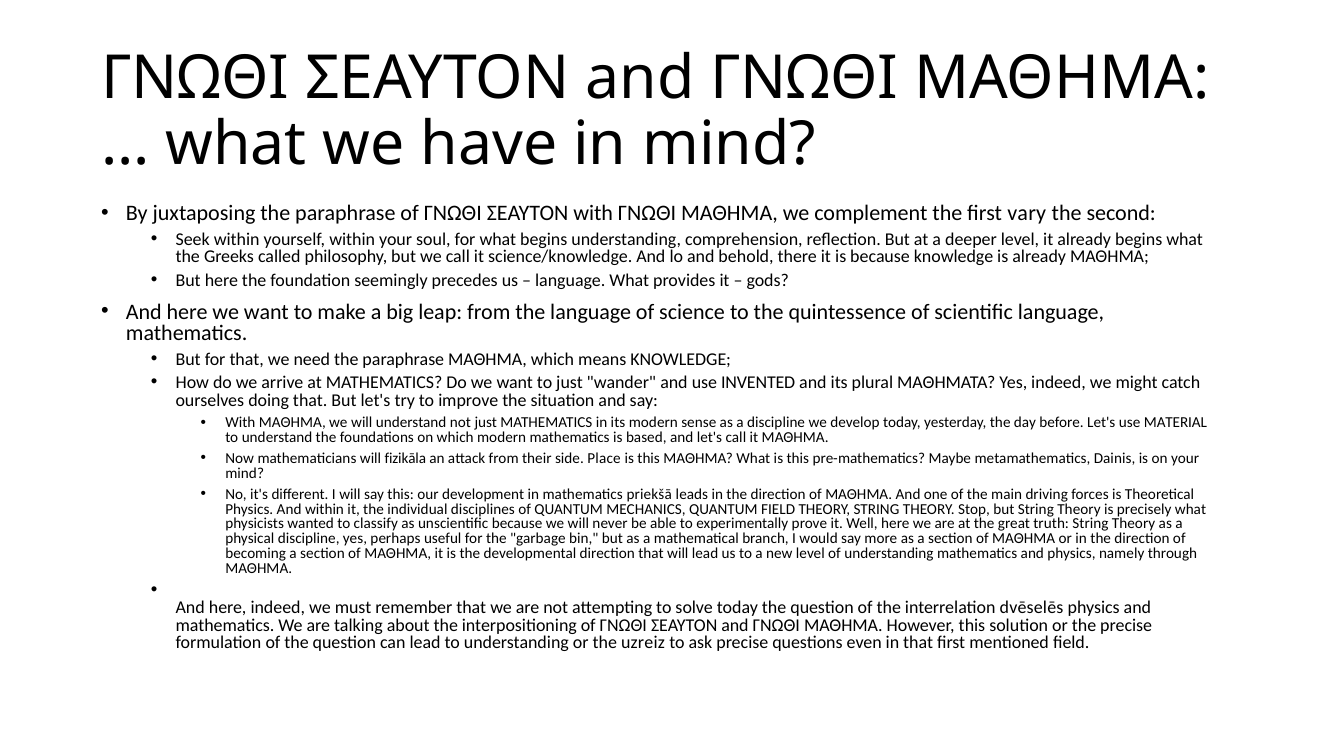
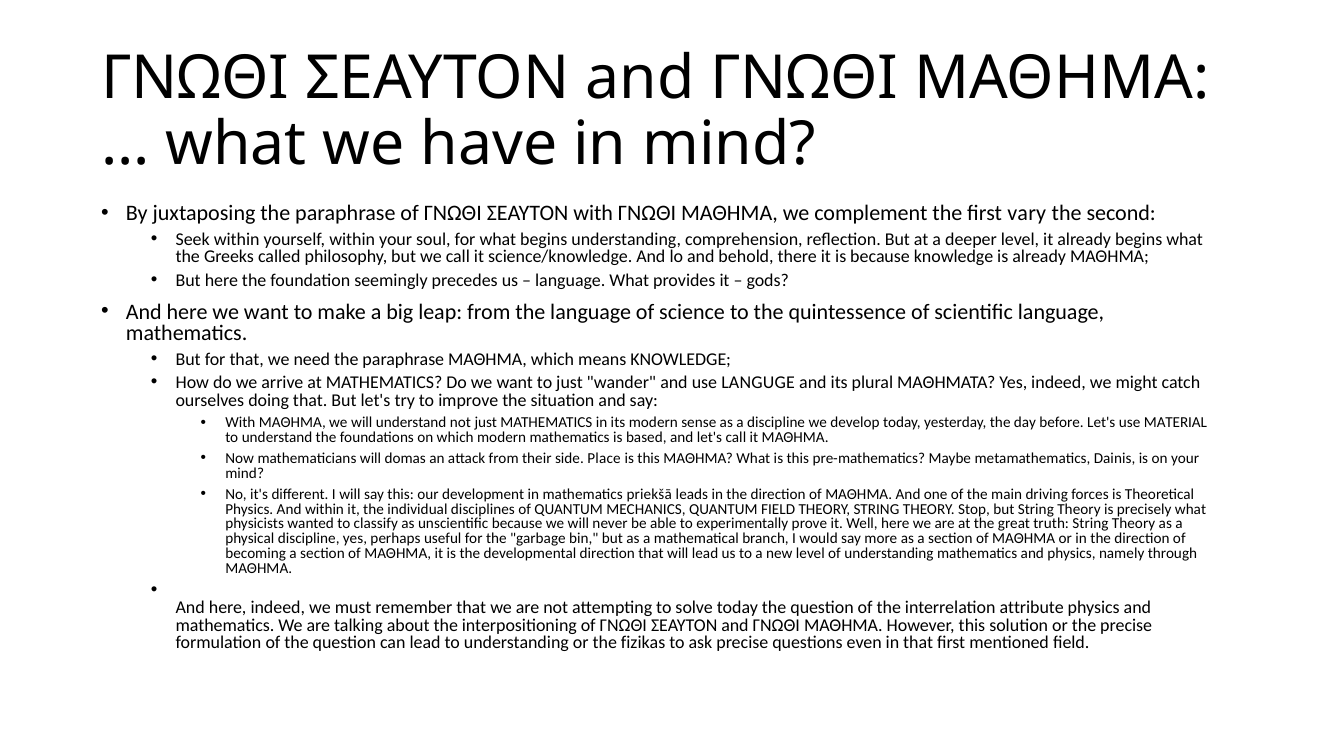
INVENTED: INVENTED -> LANGUGE
fizikāla: fizikāla -> domas
dvēselēs: dvēselēs -> attribute
uzreiz: uzreiz -> fizikas
